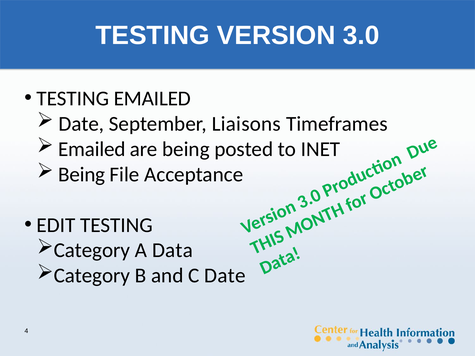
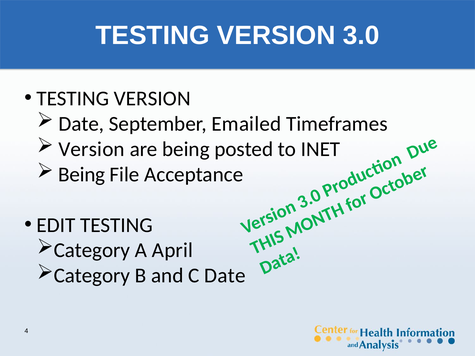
EMAILED at (152, 99): EMAILED -> VERSION
Liaisons: Liaisons -> Emailed
Emailed at (92, 149): Emailed -> Version
Data: Data -> April
